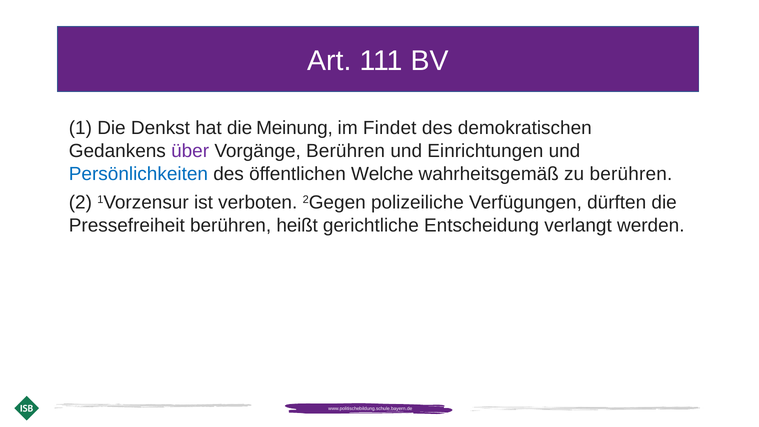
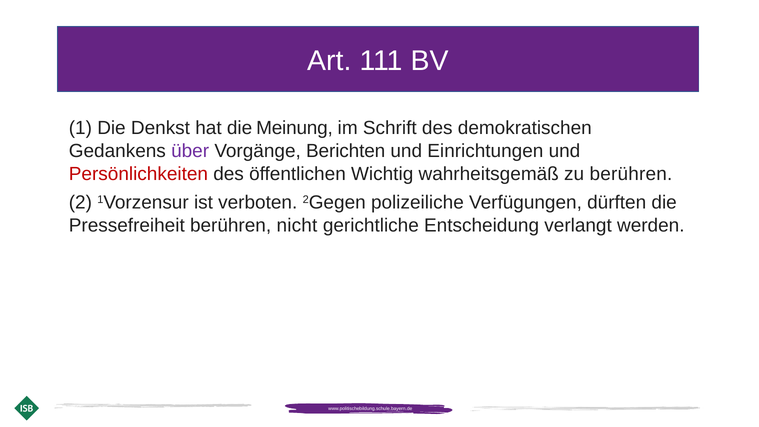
Findet: Findet -> Schrift
Vorgänge Berühren: Berühren -> Berichten
Persönlichkeiten colour: blue -> red
Welche: Welche -> Wichtig
heißt: heißt -> nicht
